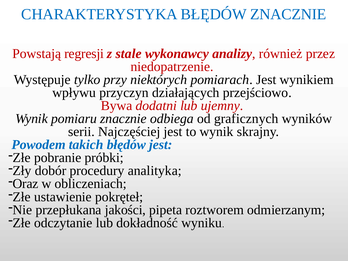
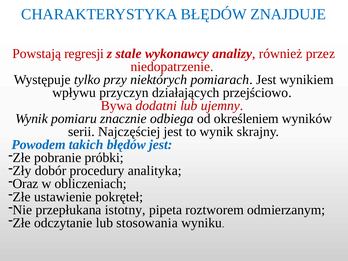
BŁĘDÓW ZNACZNIE: ZNACZNIE -> ZNAJDUJE
graficznych: graficznych -> określeniem
jakości: jakości -> istotny
dokładność: dokładność -> stosowania
